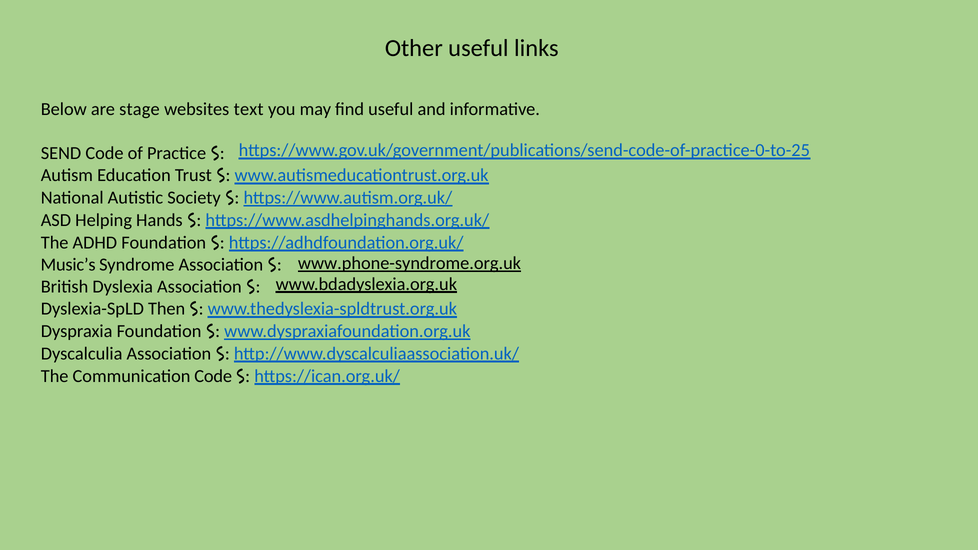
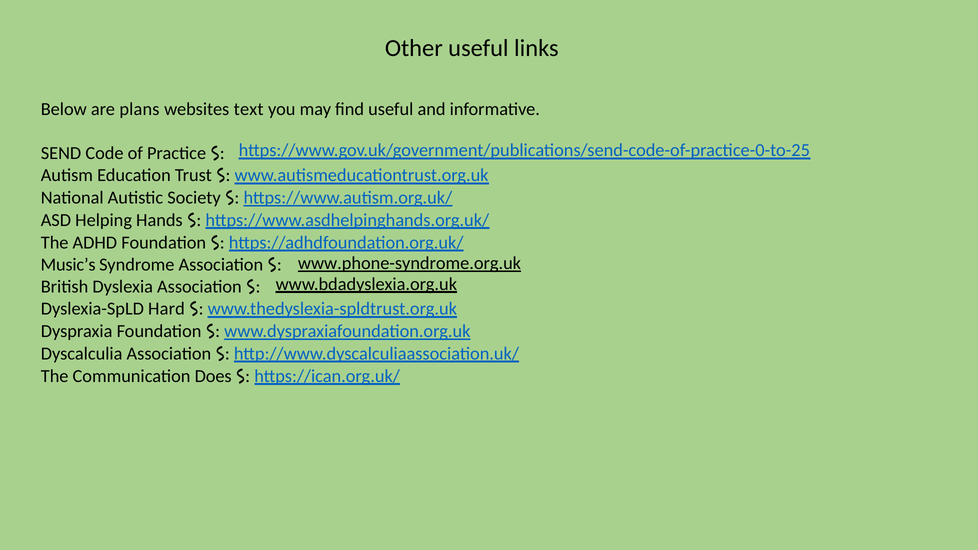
stage: stage -> plans
Then: Then -> Hard
Communication Code: Code -> Does
